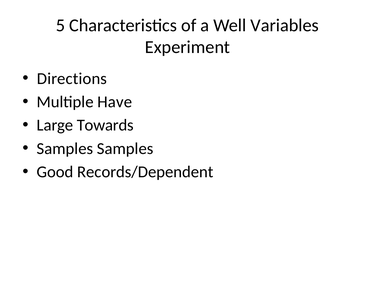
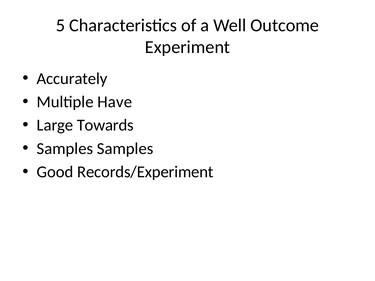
Variables: Variables -> Outcome
Directions: Directions -> Accurately
Records/Dependent: Records/Dependent -> Records/Experiment
